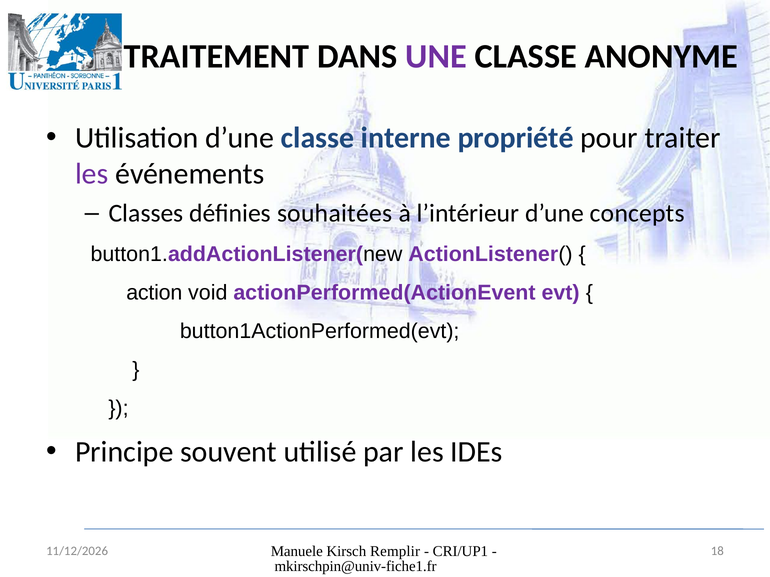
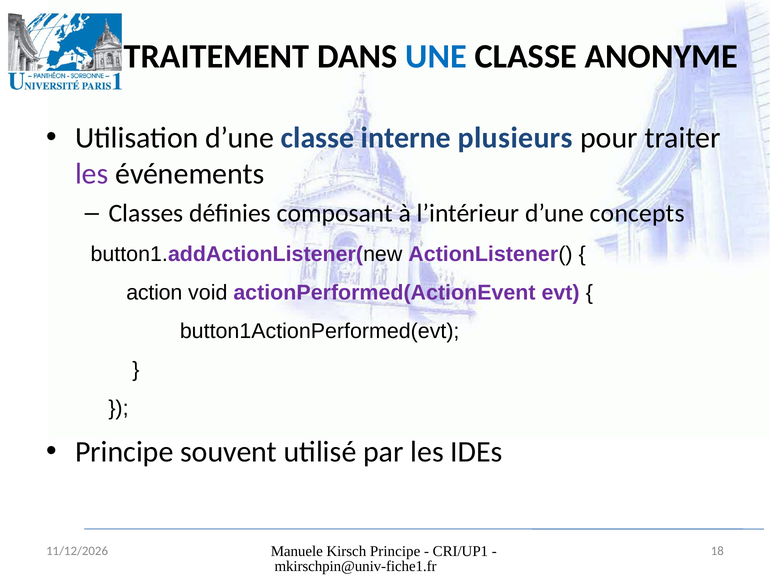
UNE colour: purple -> blue
propriété: propriété -> plusieurs
souhaitées: souhaitées -> composant
Kirsch Remplir: Remplir -> Principe
